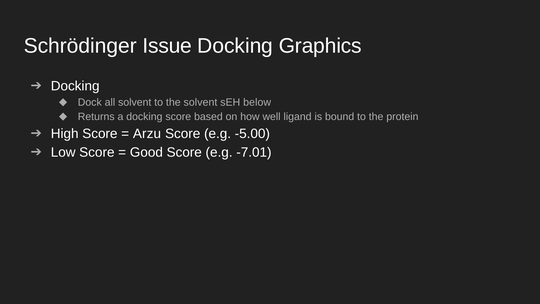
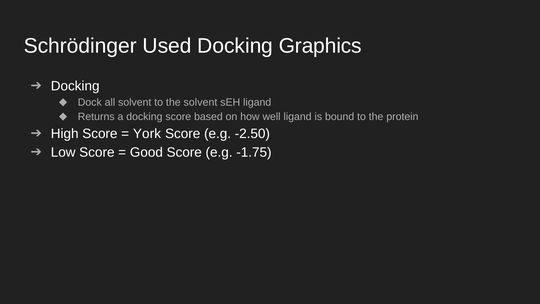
Issue: Issue -> Used
sEH below: below -> ligand
Arzu: Arzu -> York
-5.00: -5.00 -> -2.50
-7.01: -7.01 -> -1.75
